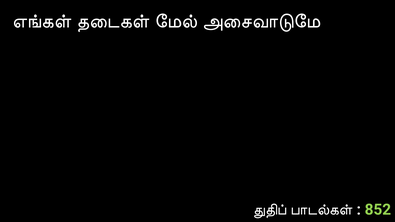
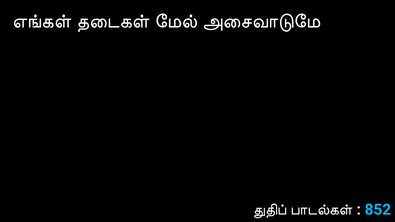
852 colour: light green -> light blue
